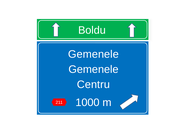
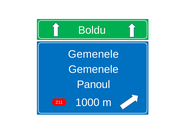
Centru: Centru -> Panoul
